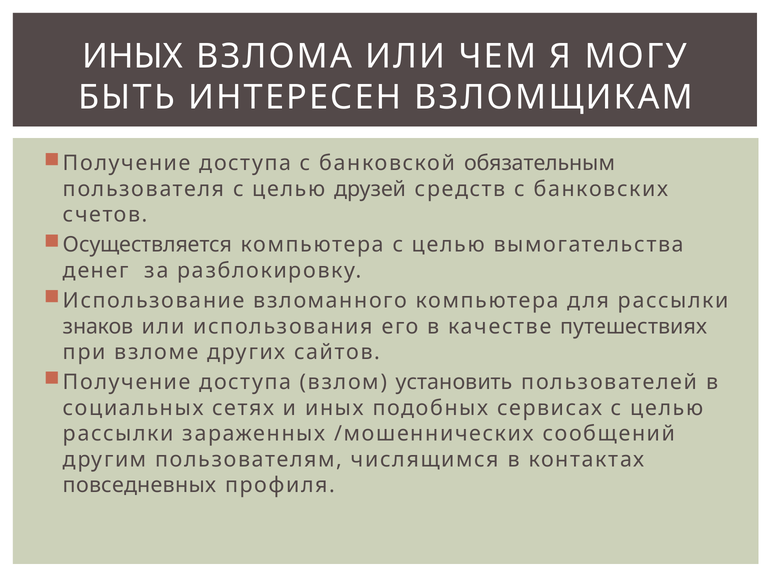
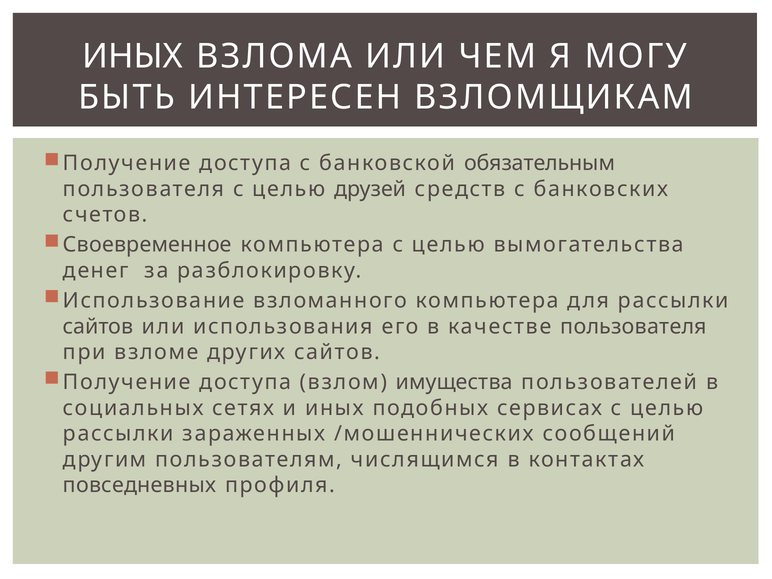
Осуществляется: Осуществляется -> Своевременное
знаков at (98, 326): знаков -> сайтов
качестве путешествиях: путешествиях -> пользователя
установить: установить -> имущества
